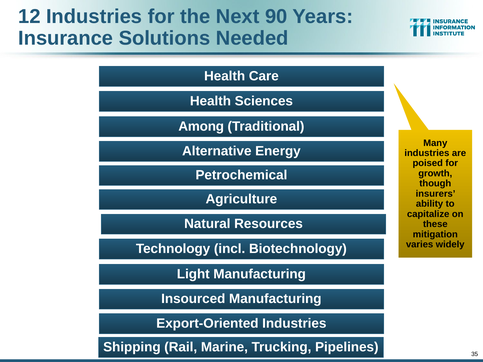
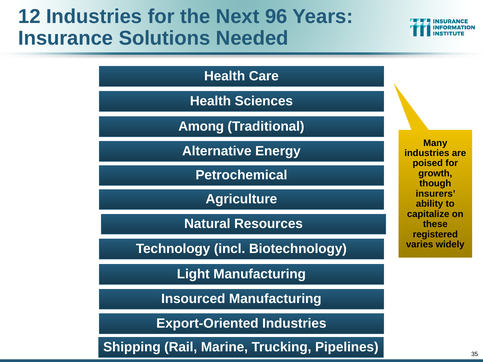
90: 90 -> 96
mitigation: mitigation -> registered
